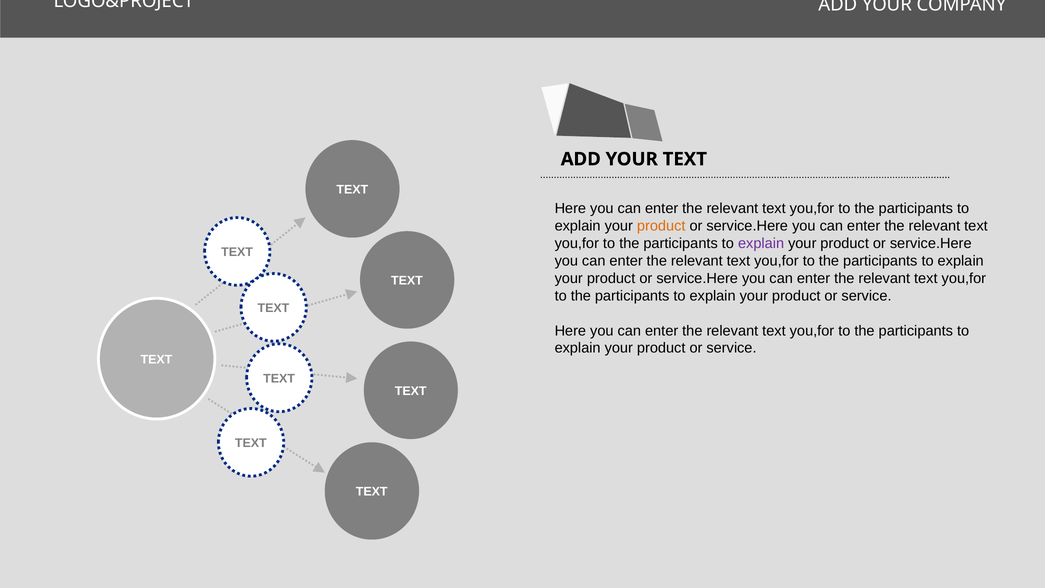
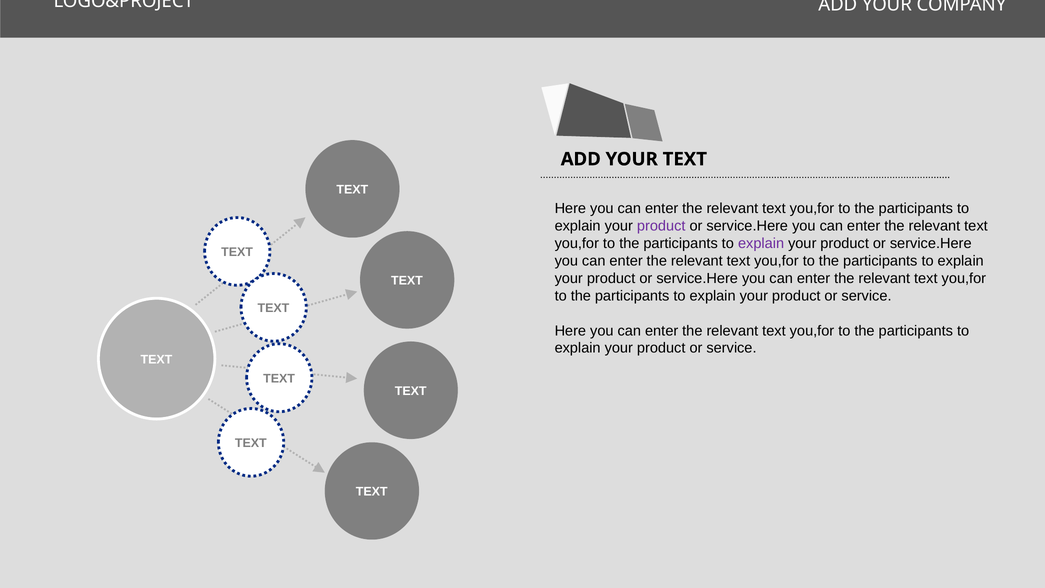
product at (661, 226) colour: orange -> purple
